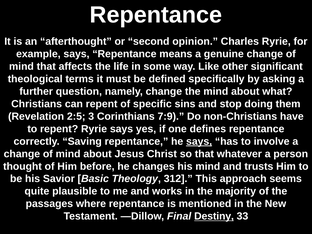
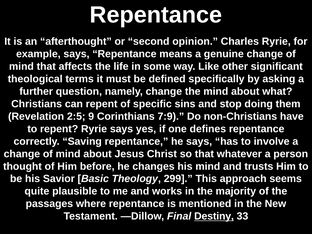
3: 3 -> 9
says at (199, 141) underline: present -> none
312: 312 -> 299
